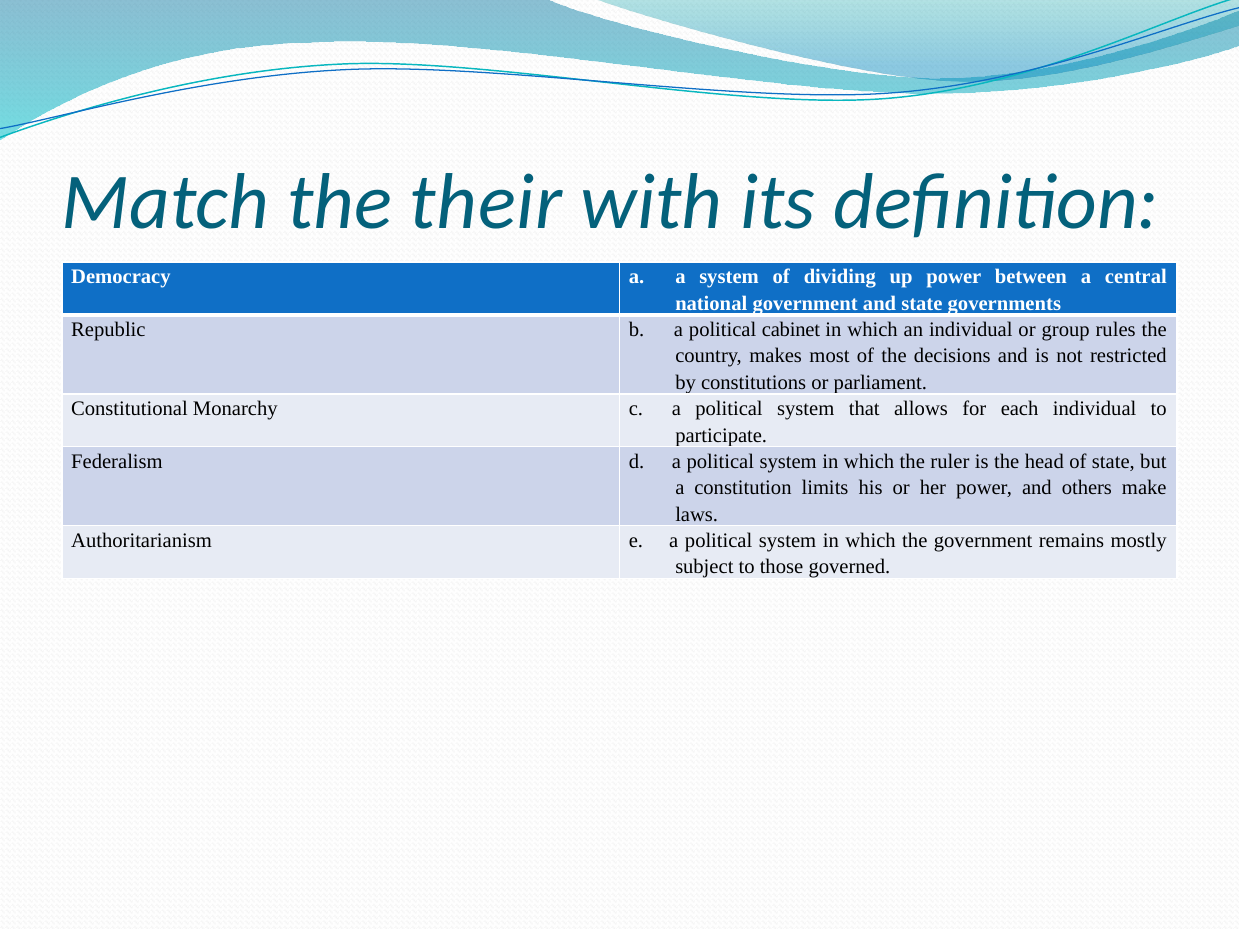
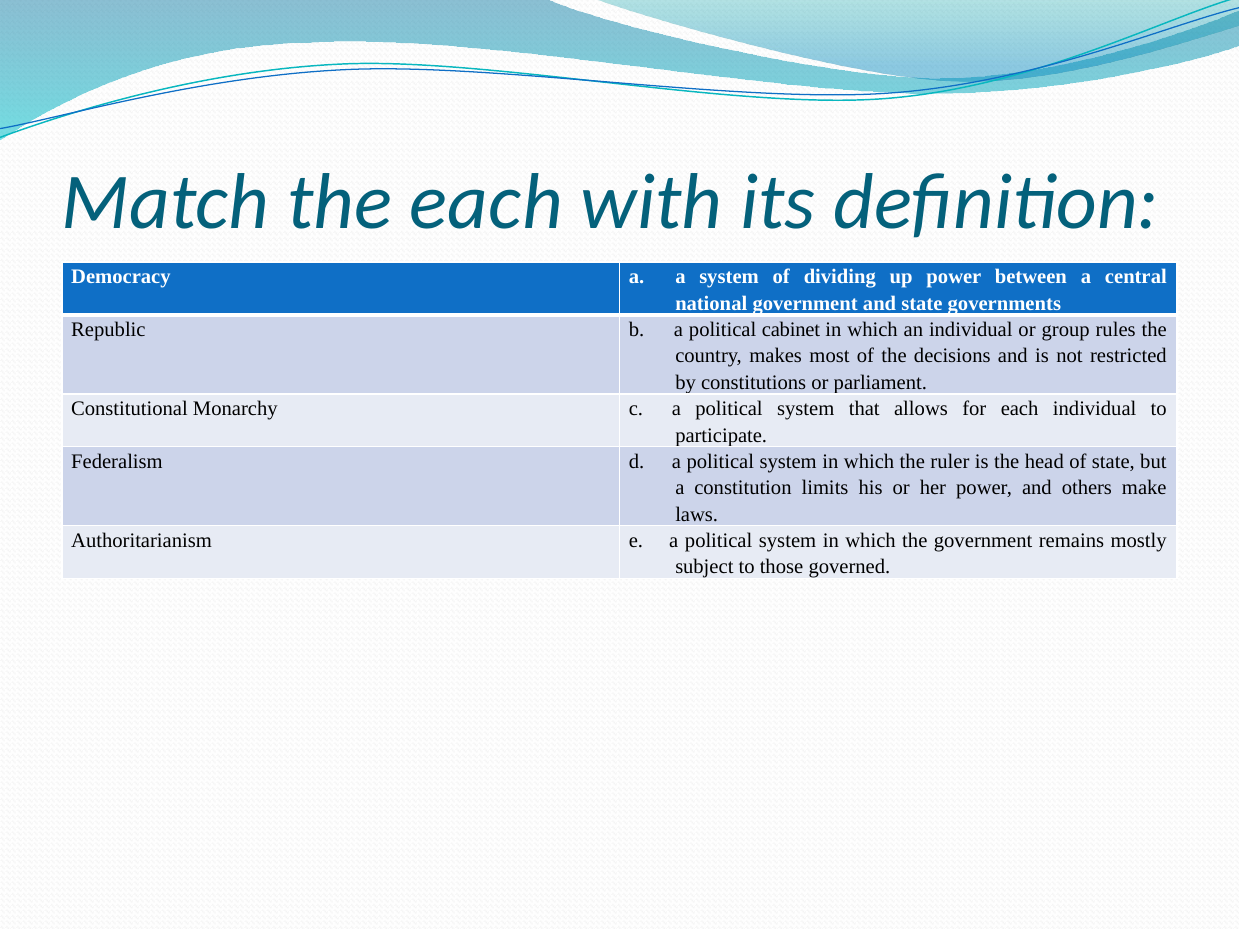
the their: their -> each
